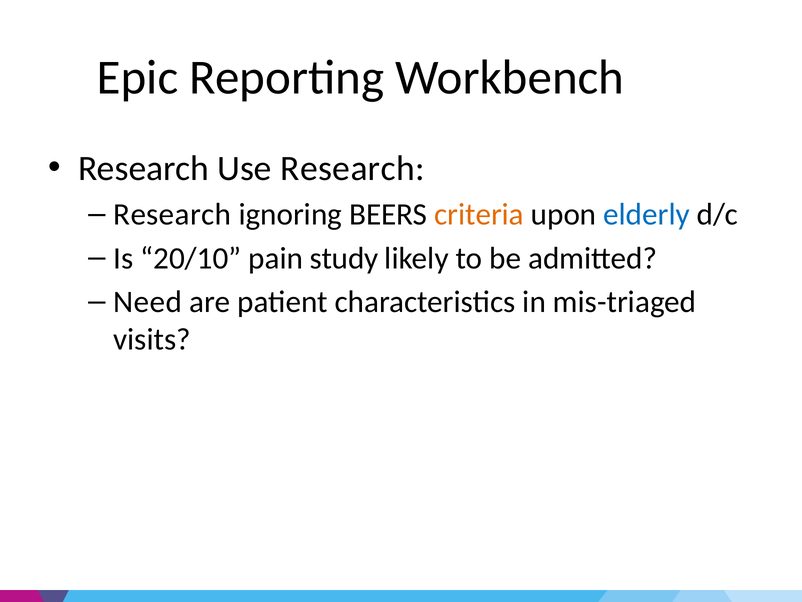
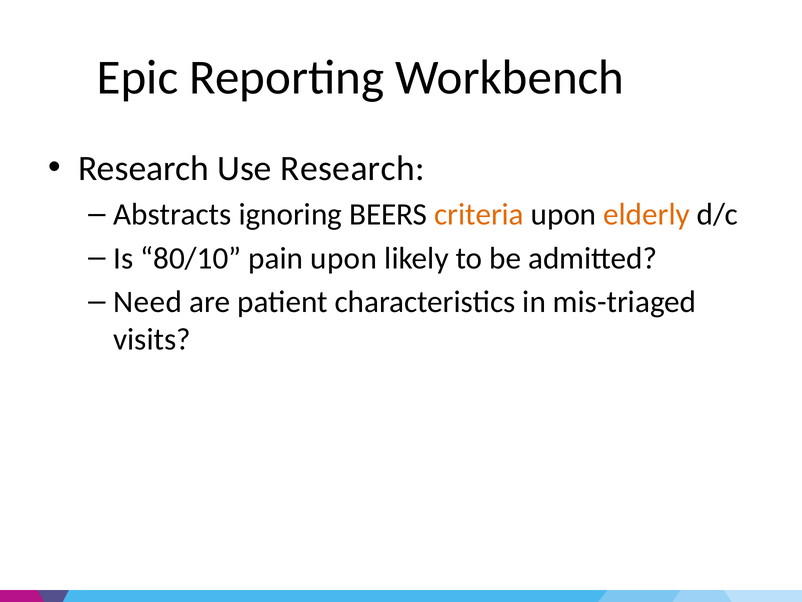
Research at (172, 214): Research -> Abstracts
elderly colour: blue -> orange
20/10: 20/10 -> 80/10
pain study: study -> upon
